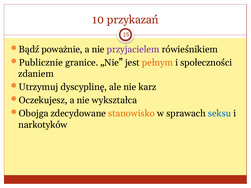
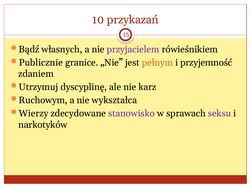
poważnie: poważnie -> własnych
społeczności: społeczności -> przyjemność
Oczekujesz: Oczekujesz -> Ruchowym
Obojga: Obojga -> Wierzy
stanowisko colour: orange -> purple
seksu colour: blue -> purple
